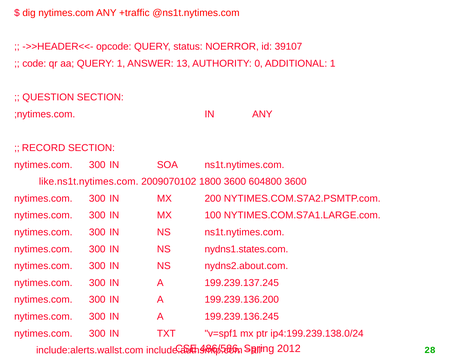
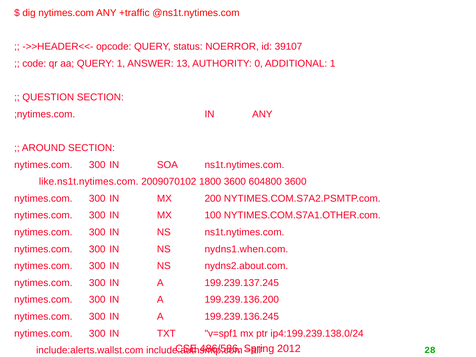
RECORD: RECORD -> AROUND
NYTIMES.COM.S7A1.LARGE.com: NYTIMES.COM.S7A1.LARGE.com -> NYTIMES.COM.S7A1.OTHER.com
nydns1.states.com: nydns1.states.com -> nydns1.when.com
